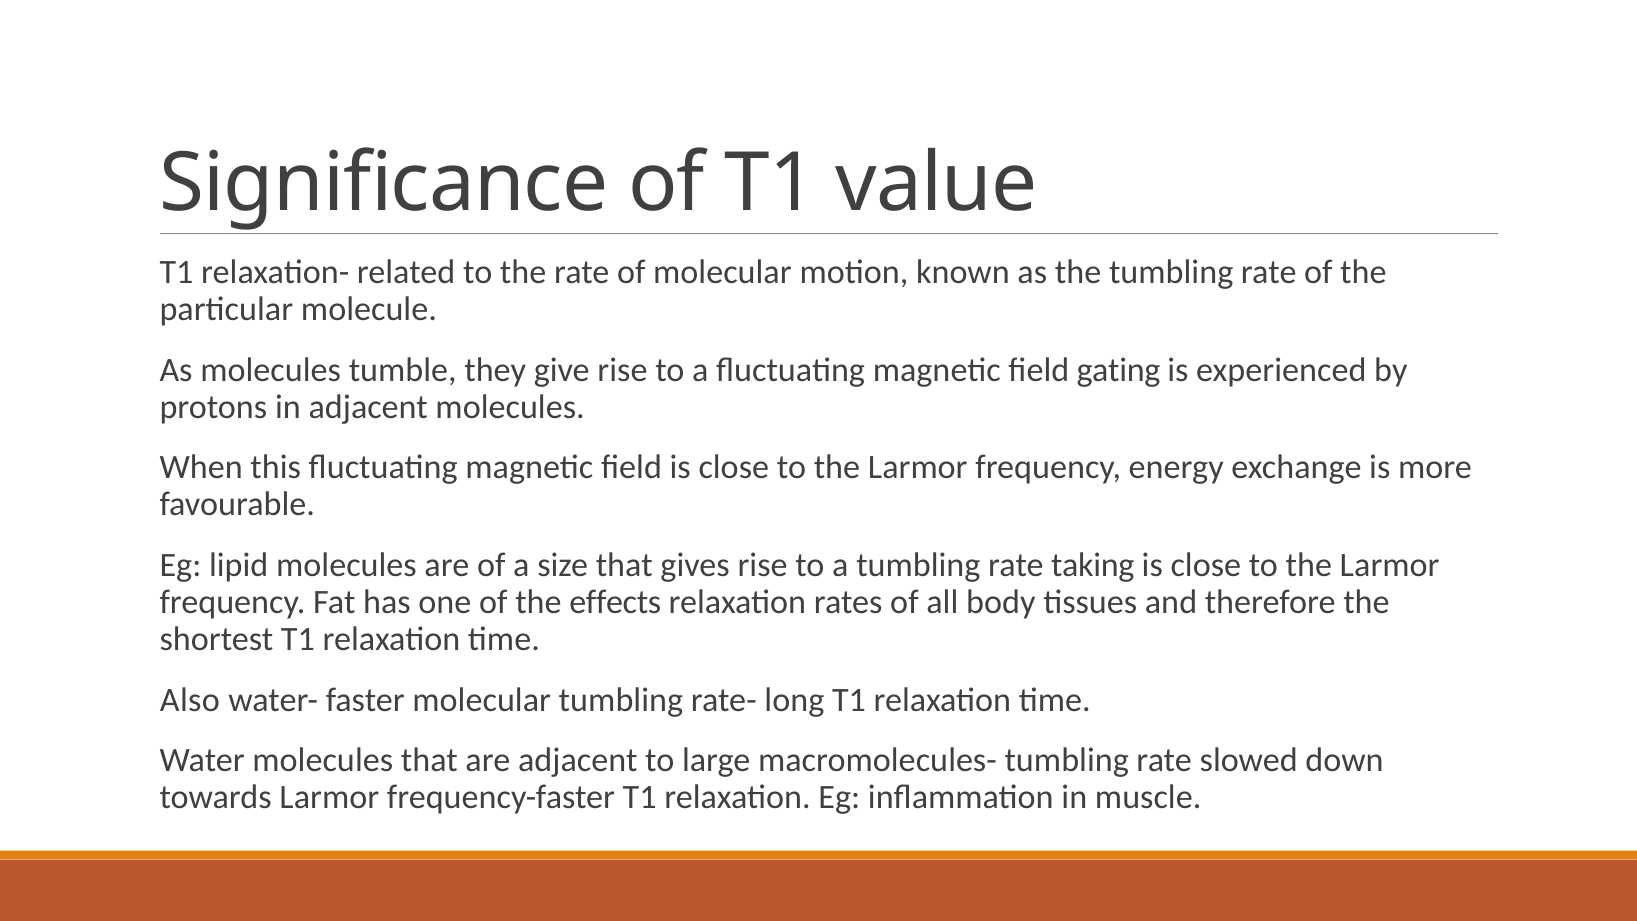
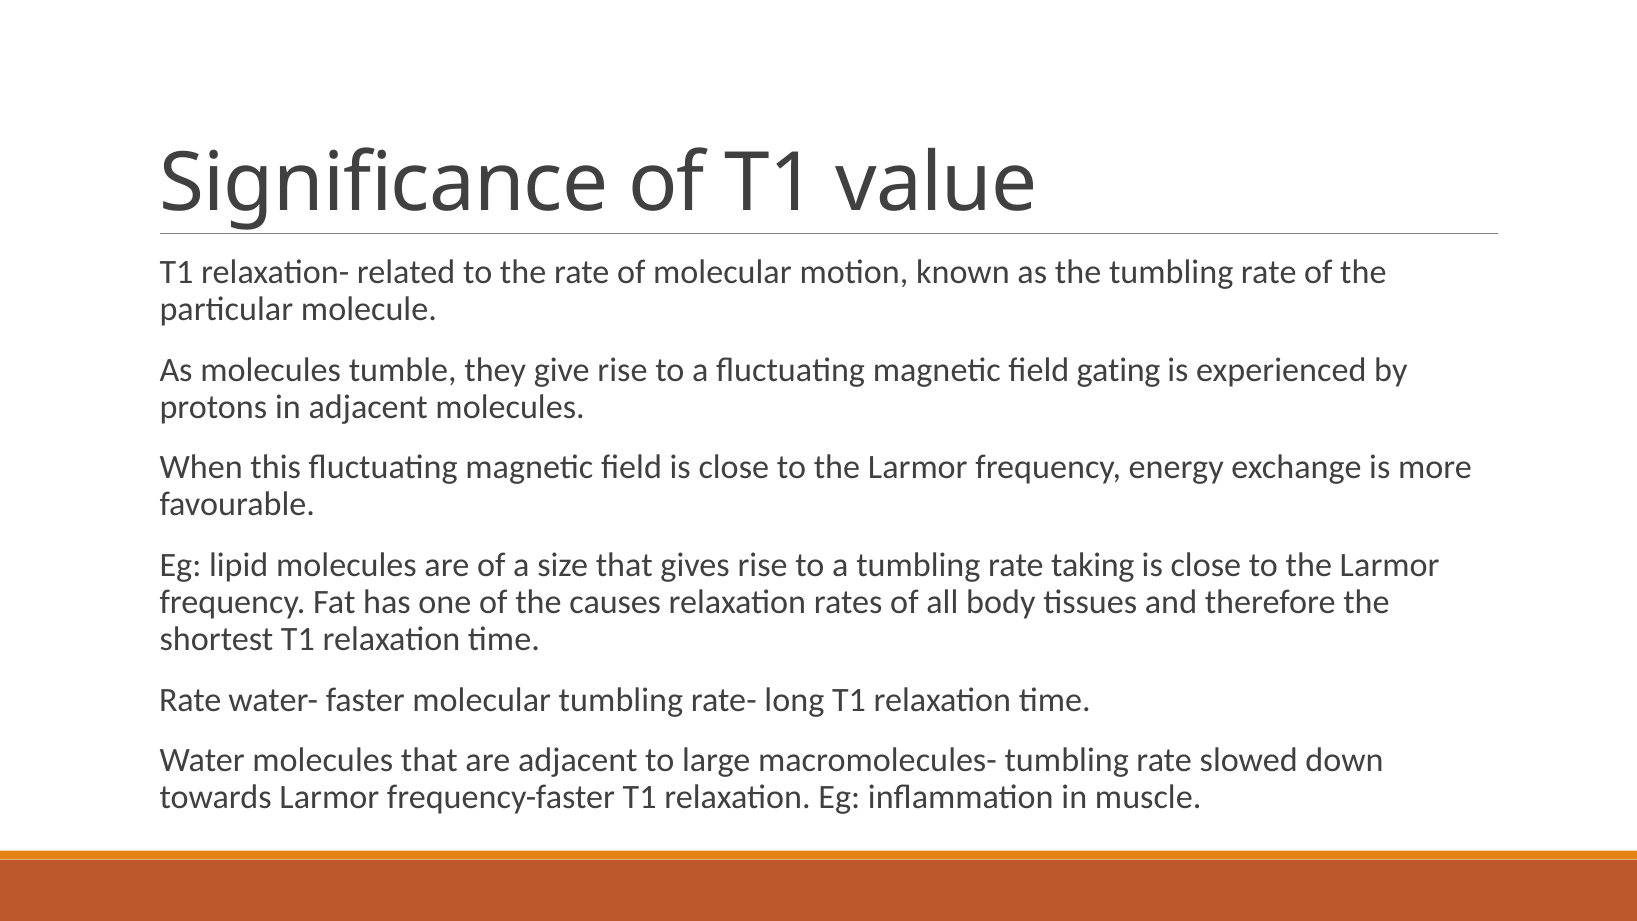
effects: effects -> causes
Also at (190, 700): Also -> Rate
